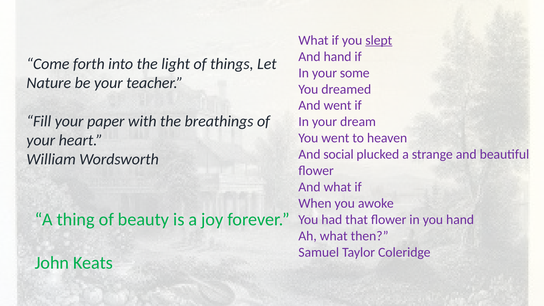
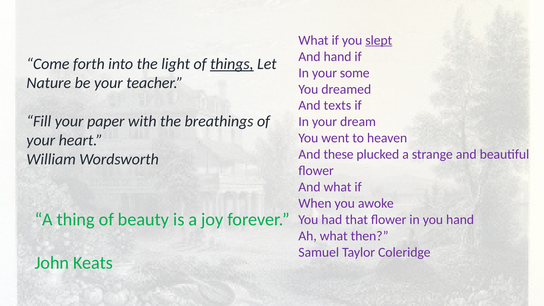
things underline: none -> present
And went: went -> texts
social: social -> these
